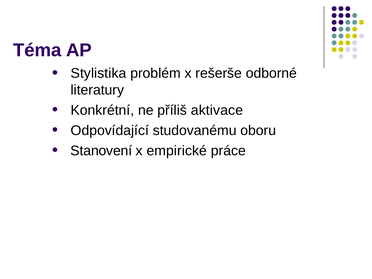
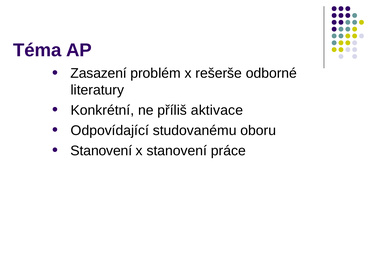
Stylistika: Stylistika -> Zasazení
x empirické: empirické -> stanovení
